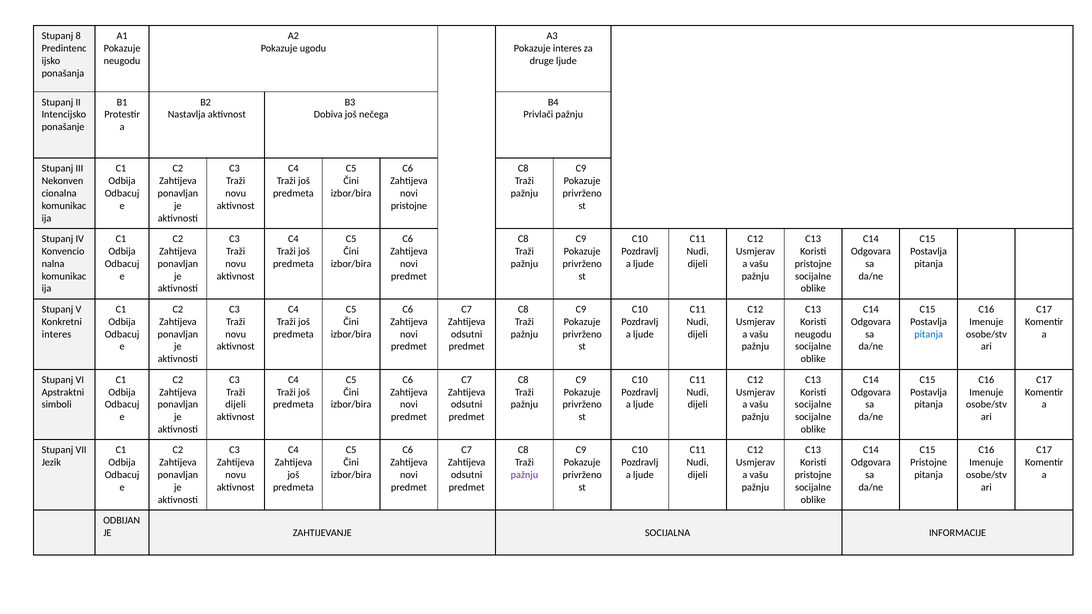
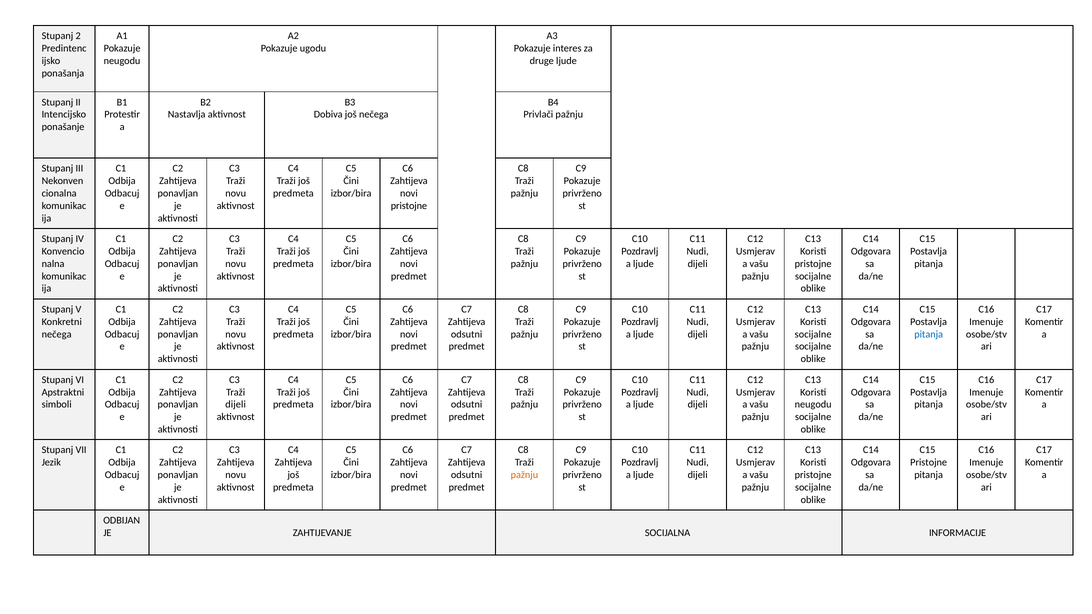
8: 8 -> 2
interes at (57, 334): interes -> nečega
neugodu at (813, 334): neugodu -> socijalne
socijalne at (813, 405): socijalne -> neugodu
pažnju at (524, 475) colour: purple -> orange
